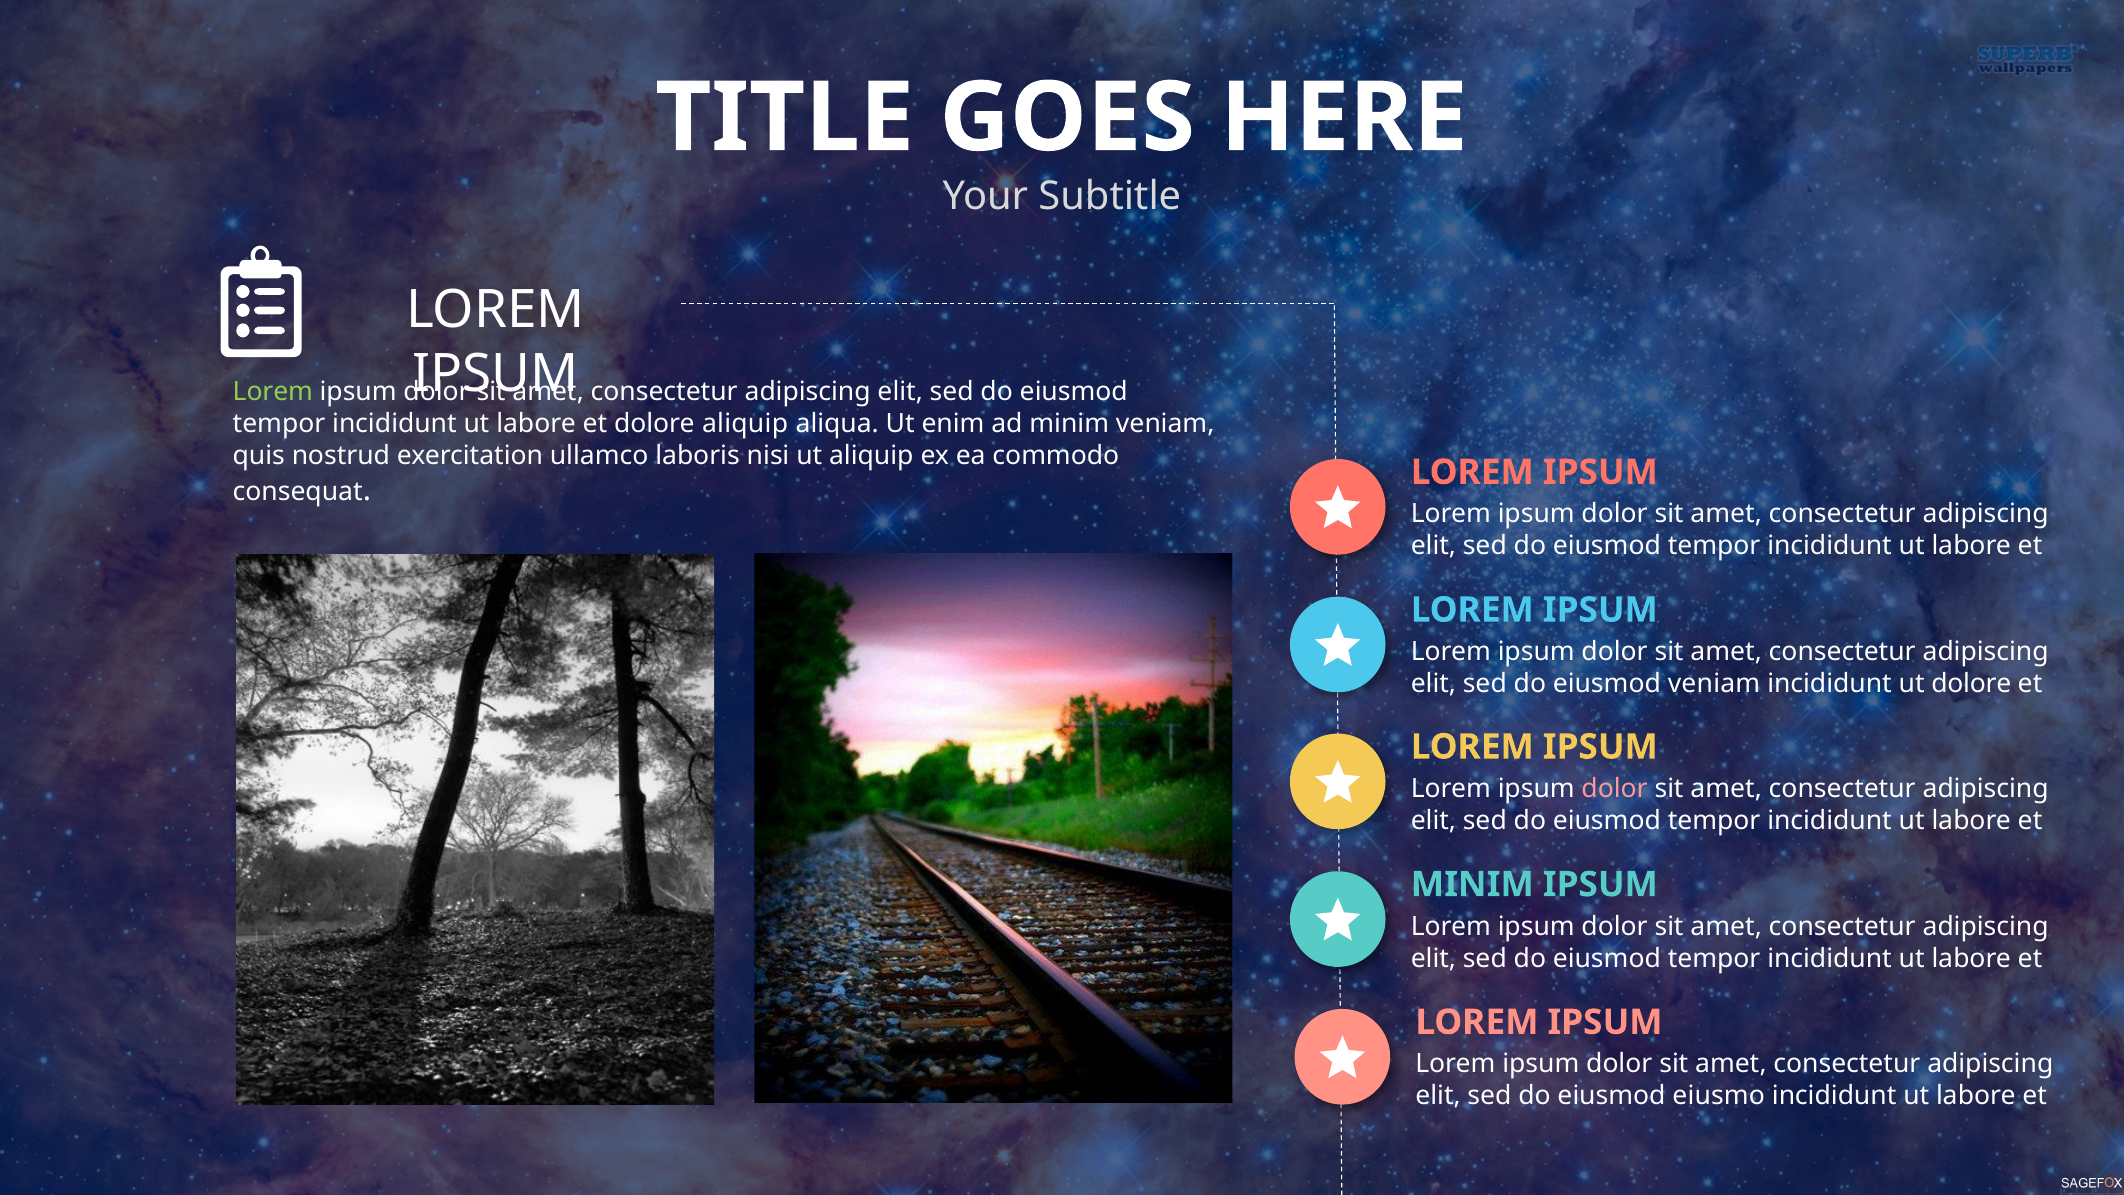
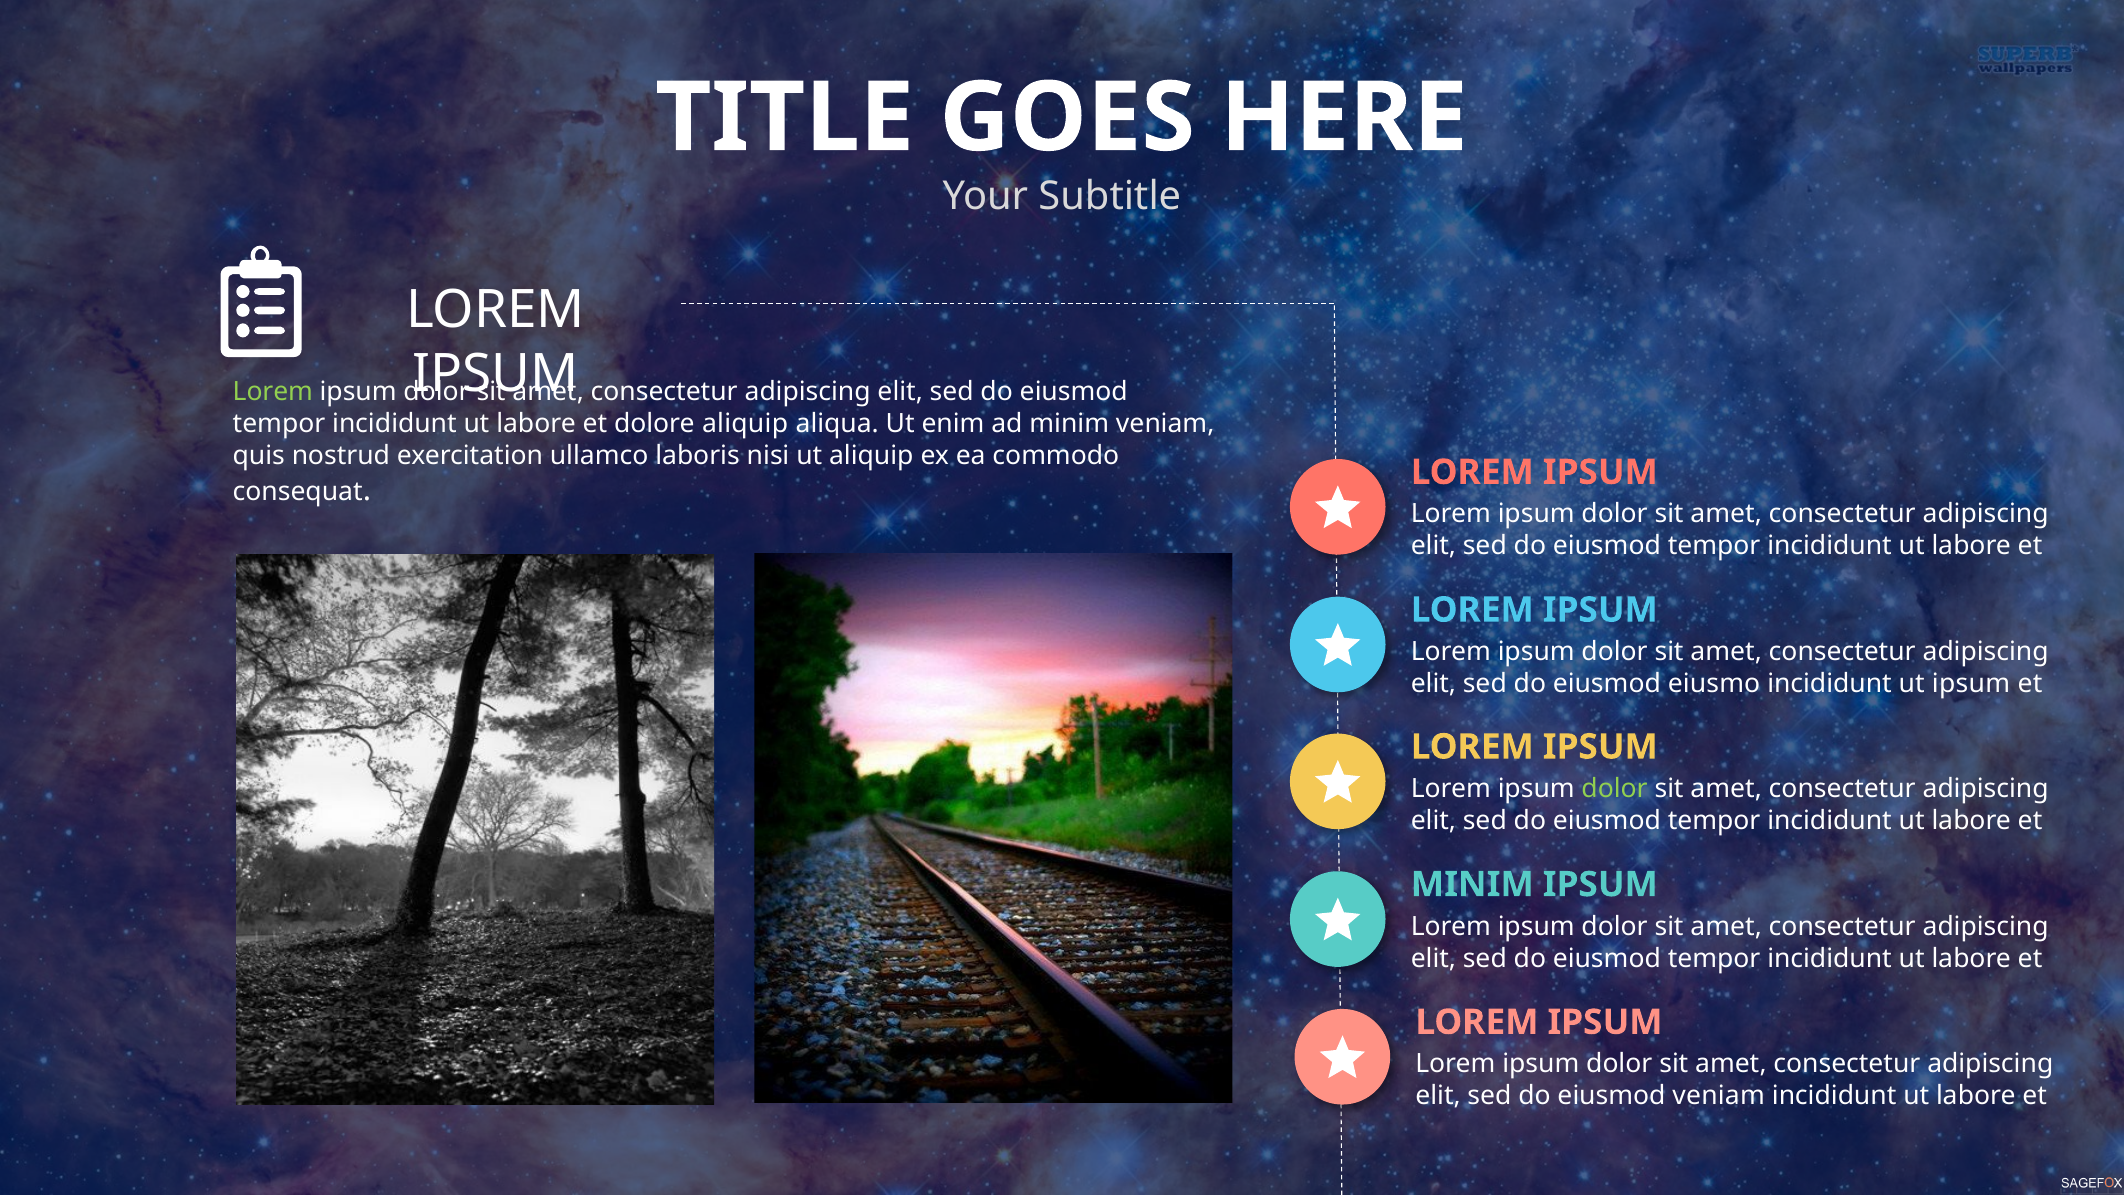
eiusmod veniam: veniam -> eiusmo
ut dolore: dolore -> ipsum
dolor at (1615, 789) colour: pink -> light green
eiusmod eiusmo: eiusmo -> veniam
